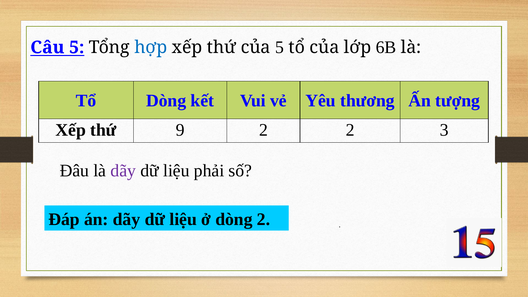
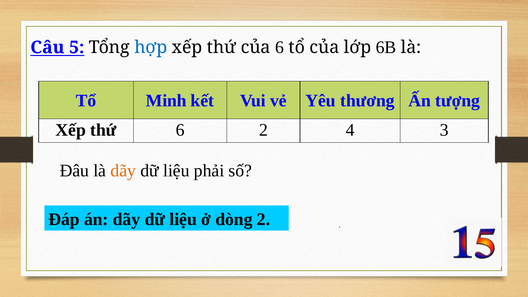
của 5: 5 -> 6
Tổ Dòng: Dòng -> Minh
thứ 9: 9 -> 6
2 2: 2 -> 4
dãy at (123, 171) colour: purple -> orange
